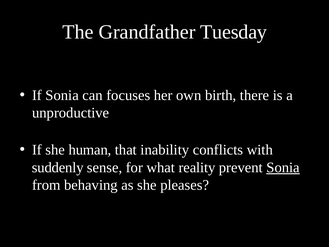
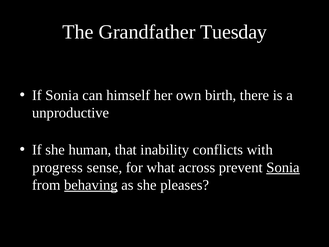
focuses: focuses -> himself
suddenly: suddenly -> progress
reality: reality -> across
behaving underline: none -> present
